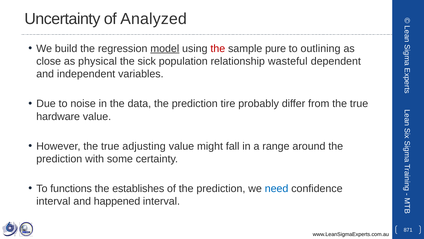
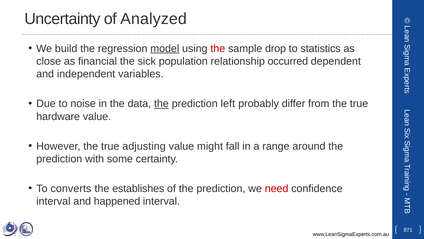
pure: pure -> drop
outlining: outlining -> statistics
physical: physical -> financial
wasteful: wasteful -> occurred
the at (161, 104) underline: none -> present
tire: tire -> left
functions: functions -> converts
need colour: blue -> red
